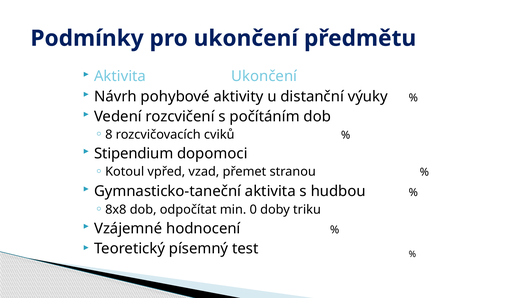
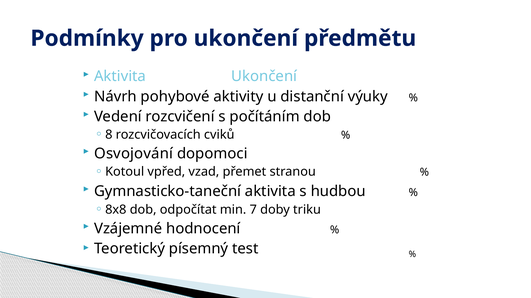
Stipendium: Stipendium -> Osvojování
0: 0 -> 7
